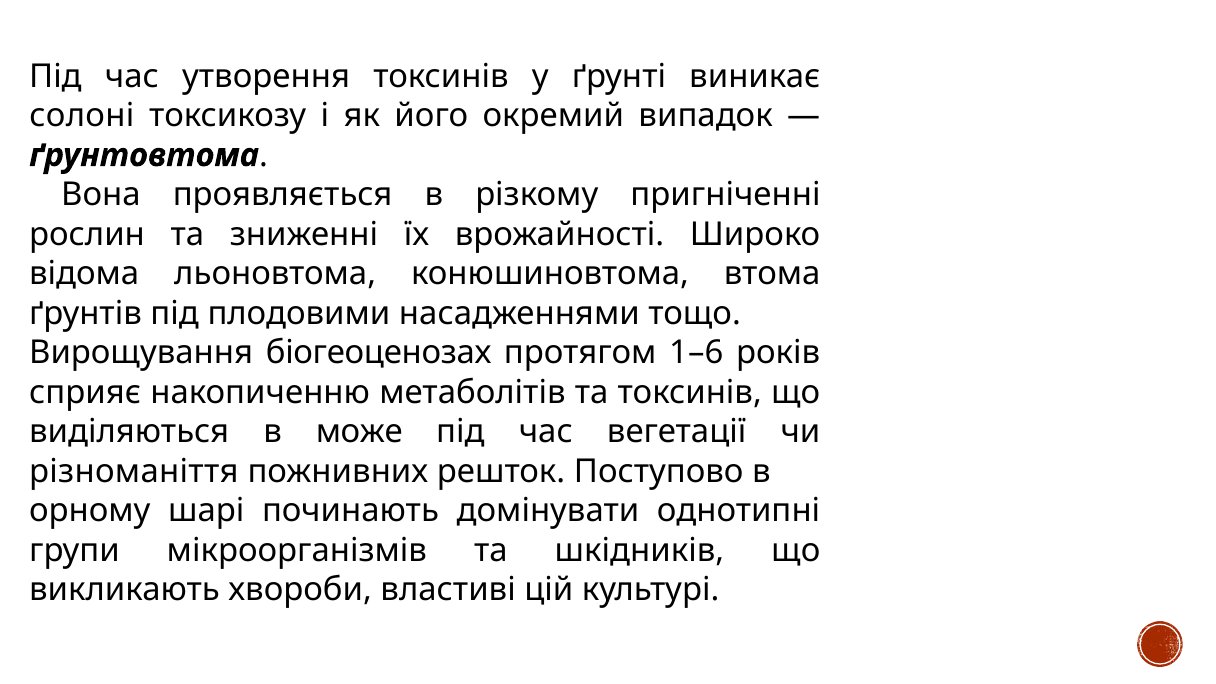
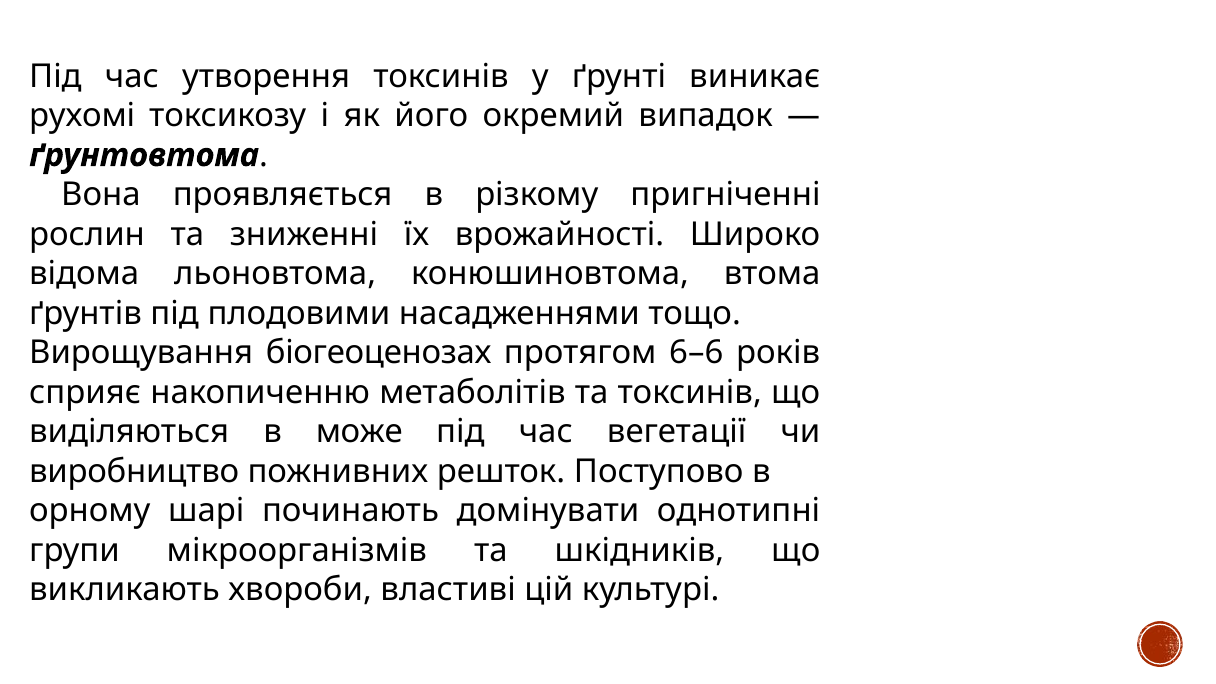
солоні: солоні -> рухомі
1–6: 1–6 -> 6–6
різноманіття: різноманіття -> виробництво
